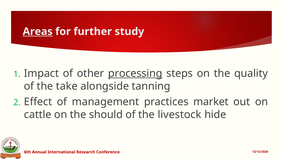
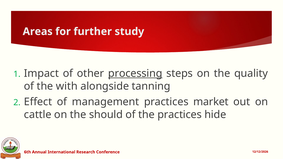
Areas underline: present -> none
take: take -> with
the livestock: livestock -> practices
